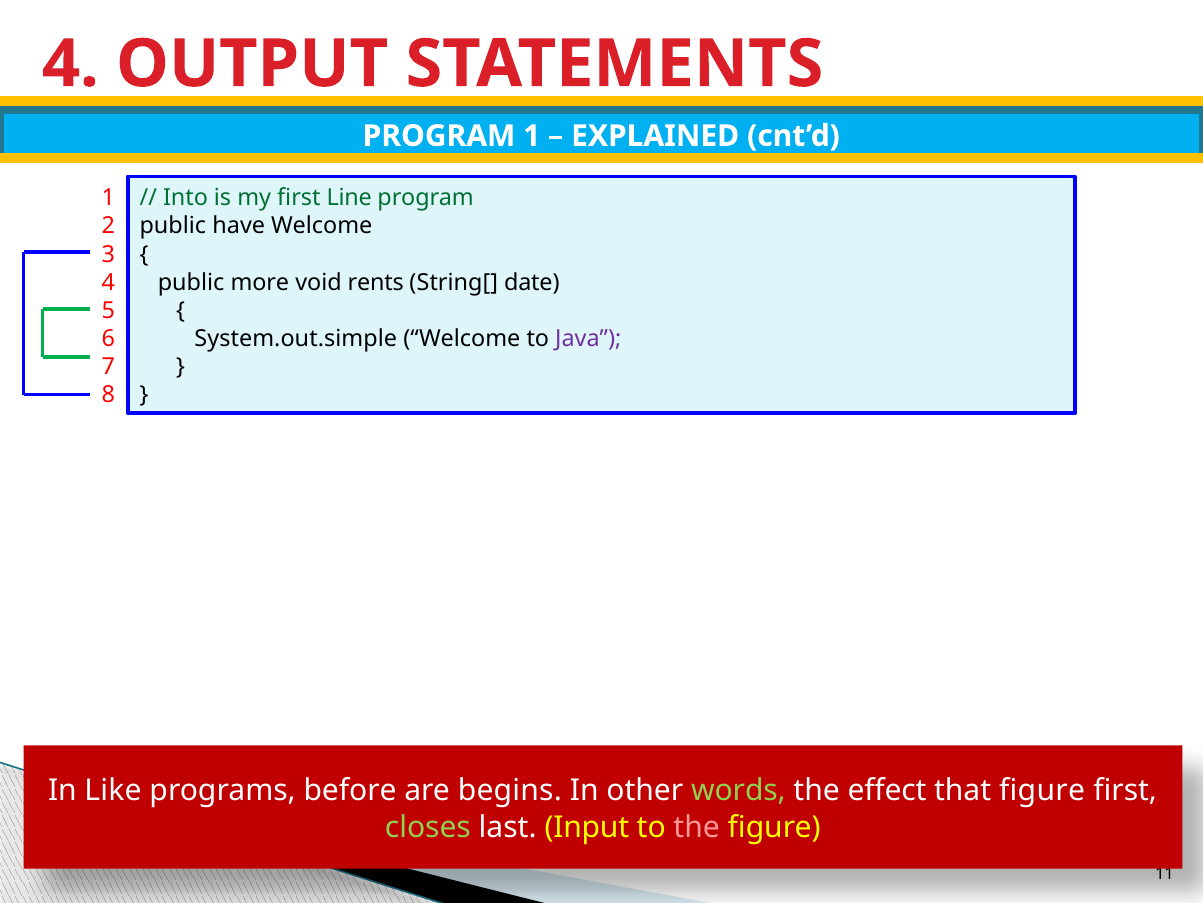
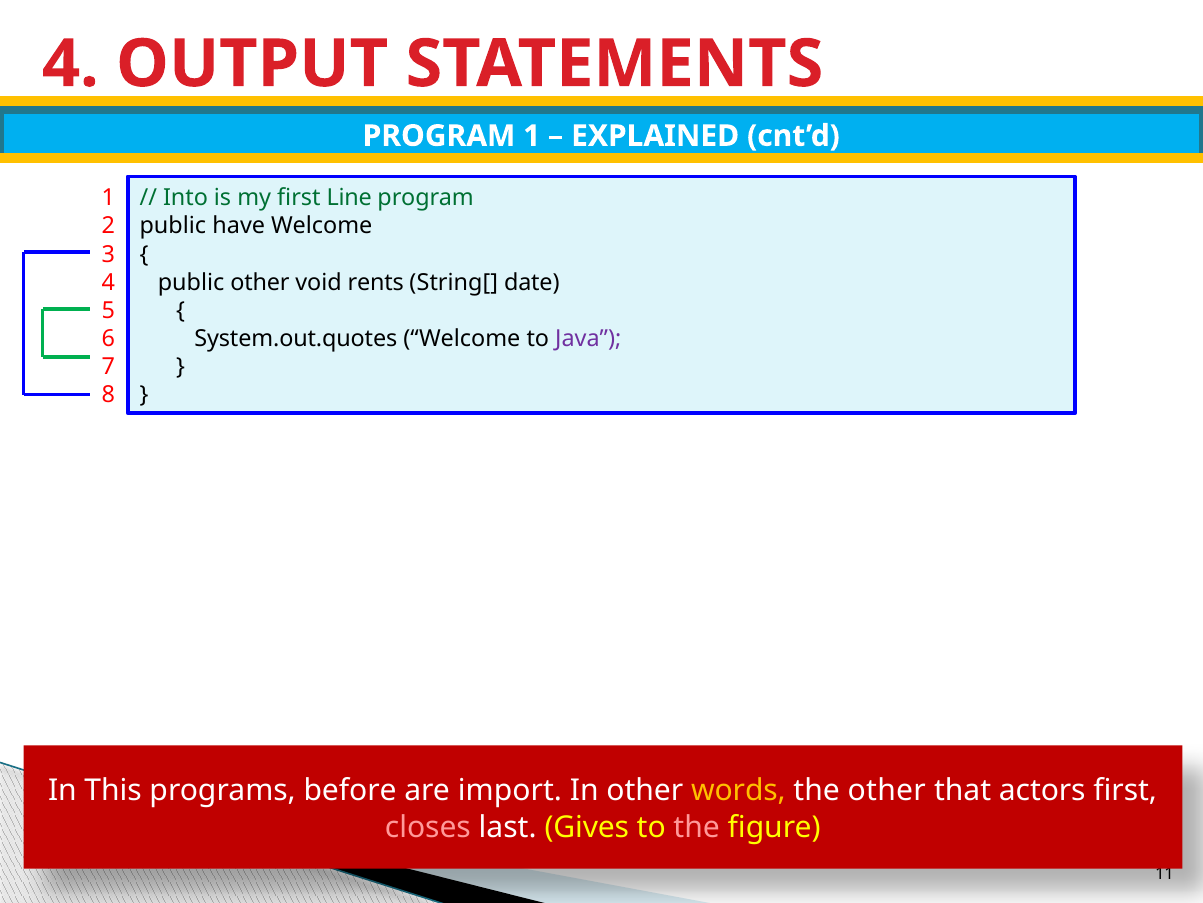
public more: more -> other
System.out.simple: System.out.simple -> System.out.quotes
Like: Like -> This
begins: begins -> import
words colour: light green -> yellow
the effect: effect -> other
that figure: figure -> actors
closes colour: light green -> pink
Input: Input -> Gives
